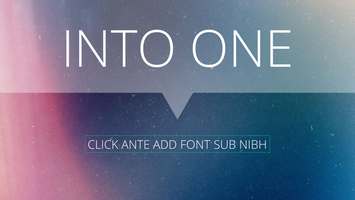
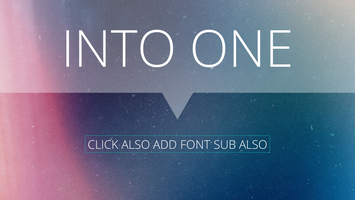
CLICK ANTE: ANTE -> ALSO
SUB NIBH: NIBH -> ALSO
